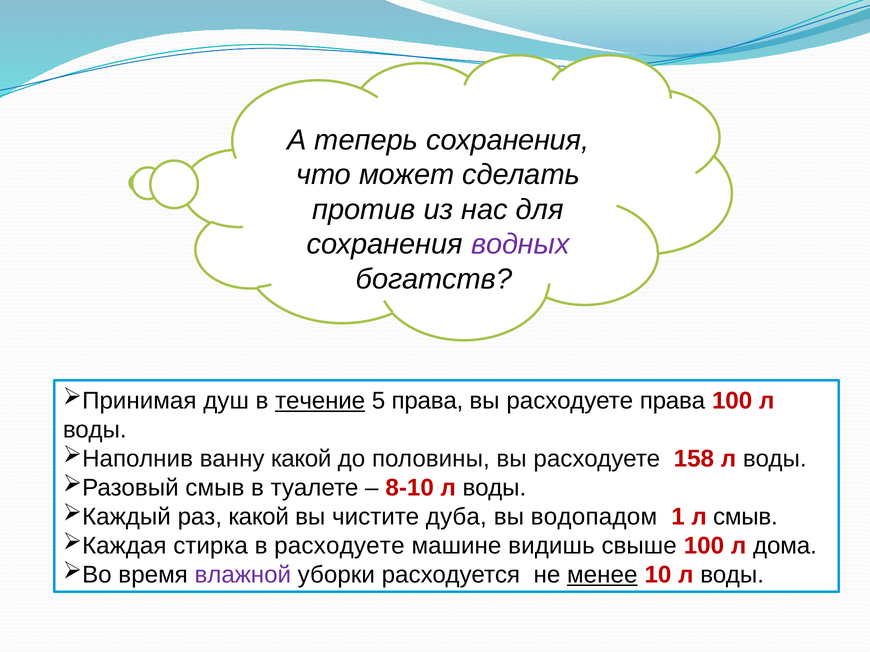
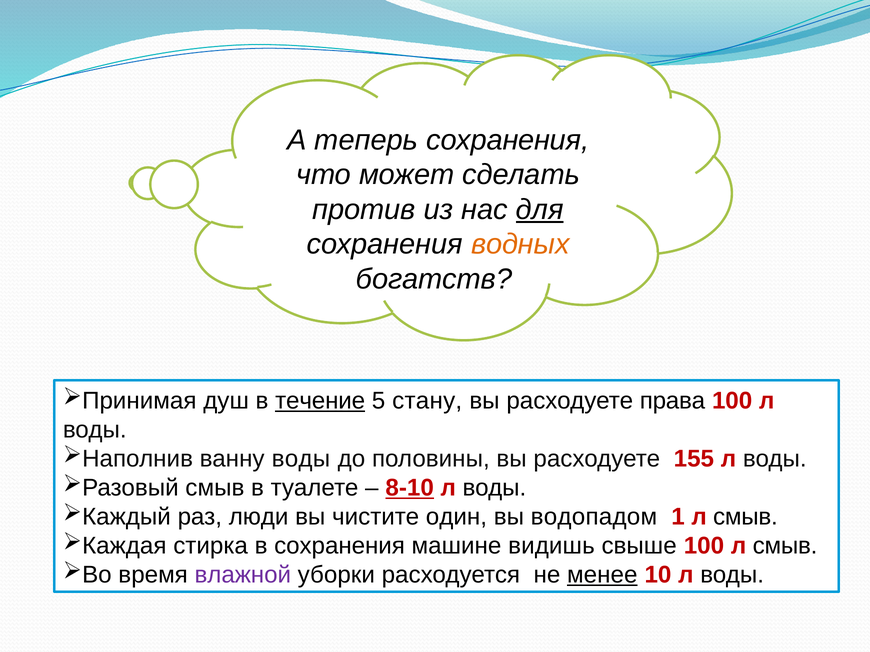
для underline: none -> present
водных colour: purple -> orange
5 права: права -> стану
ванну какой: какой -> воды
158: 158 -> 155
8-10 underline: none -> present
раз какой: какой -> люди
дуба: дуба -> один
в расходуете: расходуете -> сохранения
100 л дома: дома -> смыв
